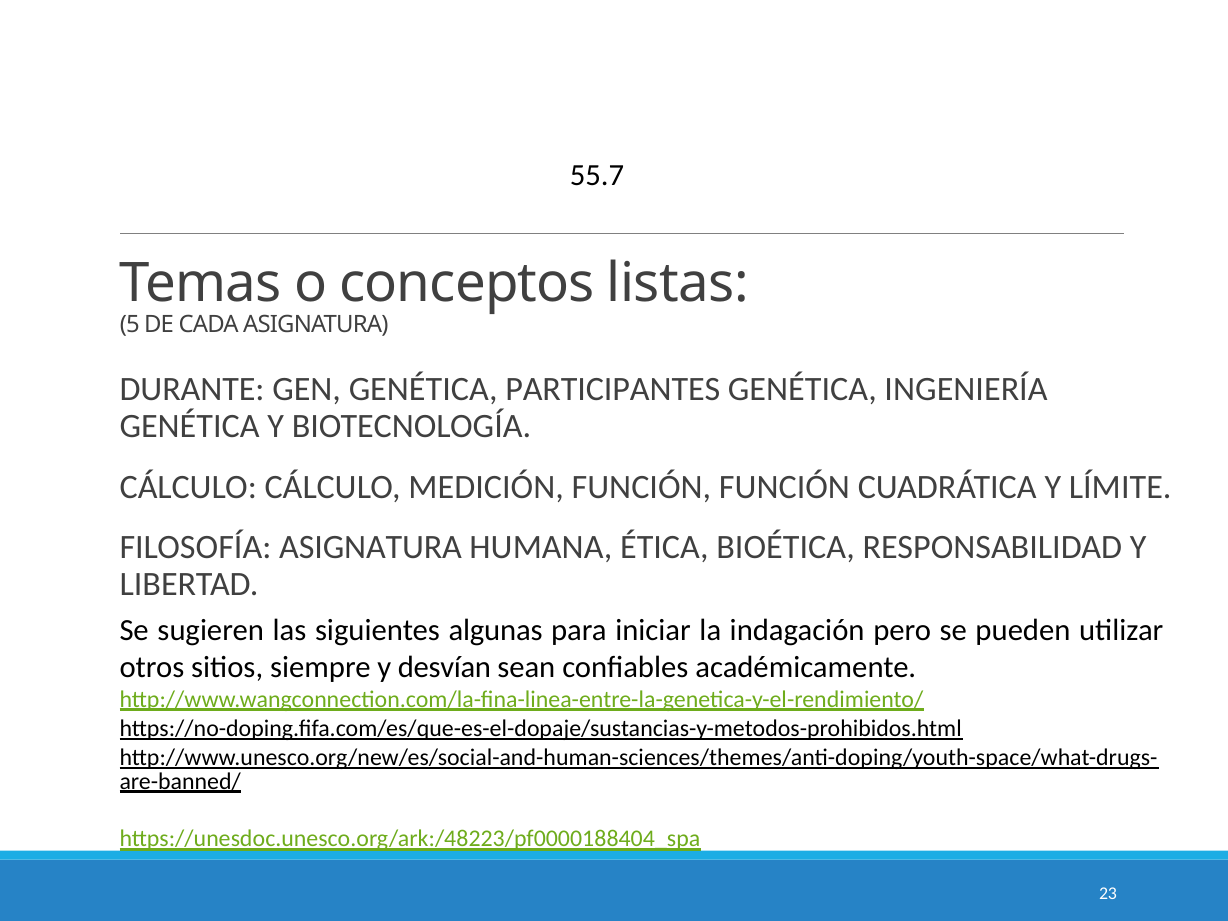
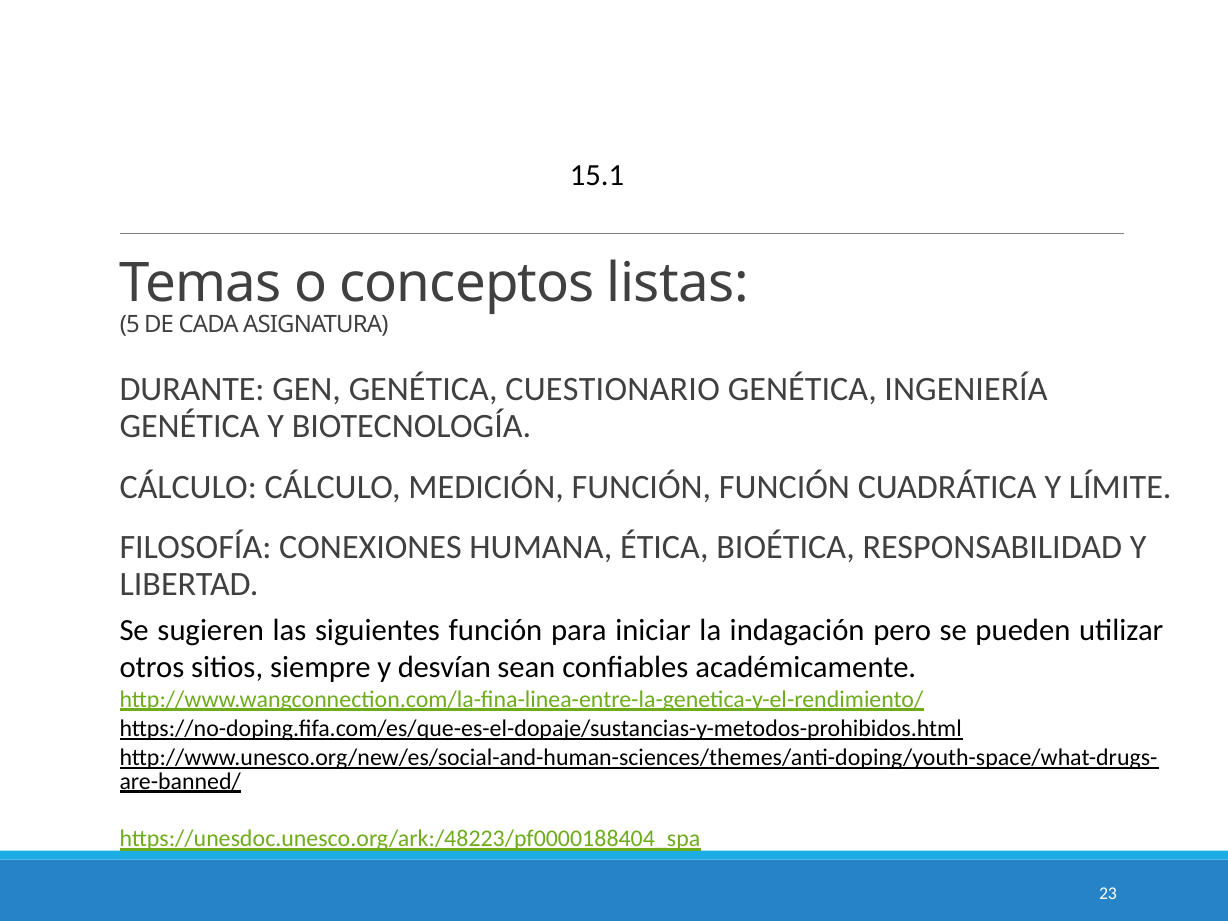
55.7: 55.7 -> 15.1
PARTICIPANTES: PARTICIPANTES -> CUESTIONARIO
FILOSOFÍA ASIGNATURA: ASIGNATURA -> CONEXIONES
siguientes algunas: algunas -> función
